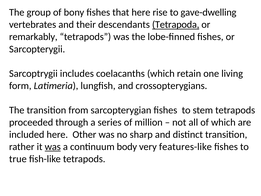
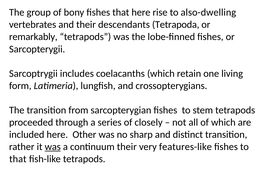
gave-dwelling: gave-dwelling -> also-dwelling
Tetrapoda underline: present -> none
million: million -> closely
continuum body: body -> their
true at (18, 159): true -> that
